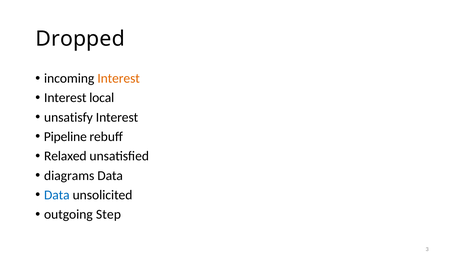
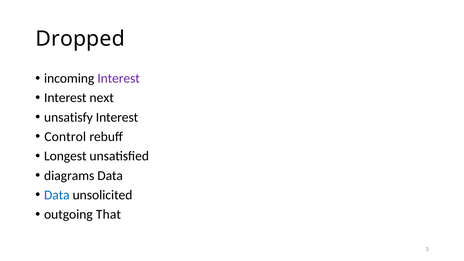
Interest at (119, 78) colour: orange -> purple
local: local -> next
Pipeline: Pipeline -> Control
Relaxed: Relaxed -> Longest
Step: Step -> That
